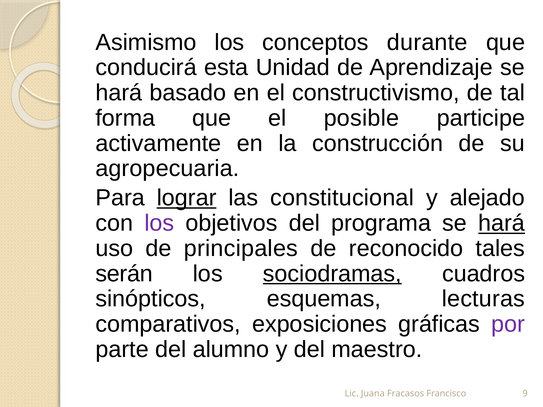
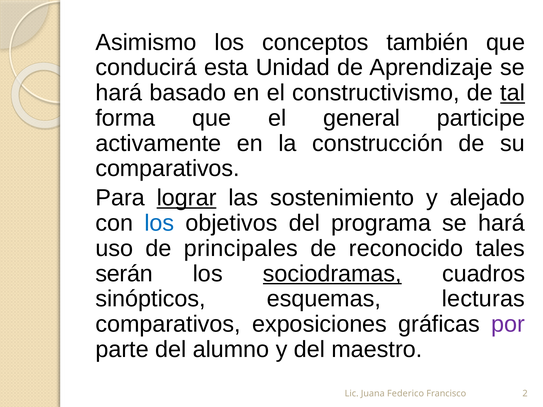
durante: durante -> también
tal underline: none -> present
posible: posible -> general
agropecuaria at (167, 169): agropecuaria -> comparativos
constitucional: constitucional -> sostenimiento
los at (159, 223) colour: purple -> blue
hará at (502, 223) underline: present -> none
Fracasos: Fracasos -> Federico
9: 9 -> 2
